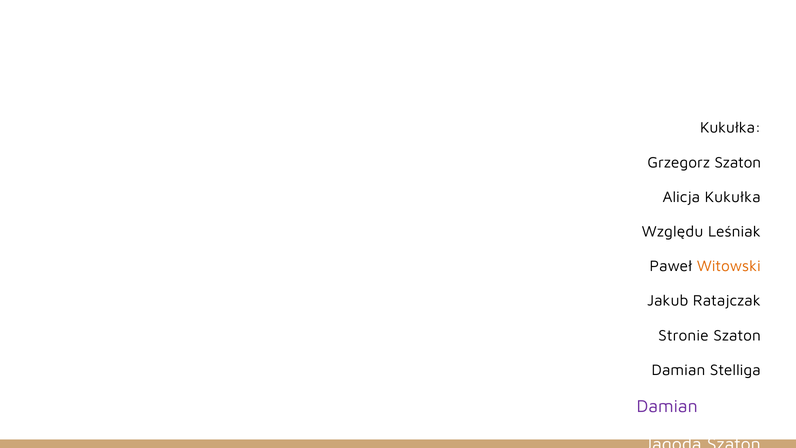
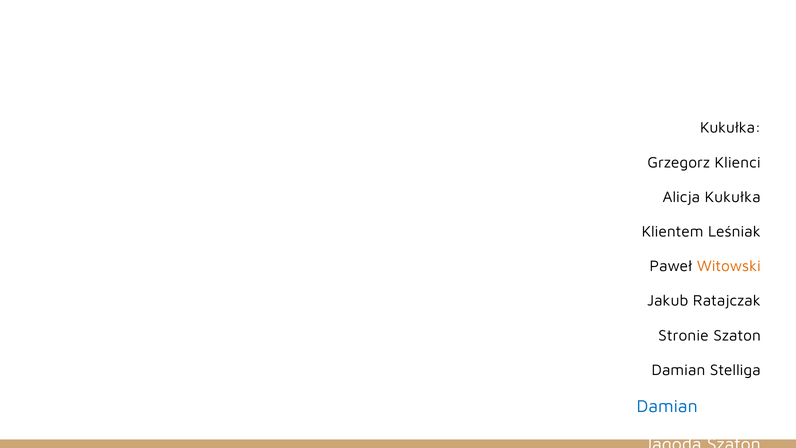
Grzegorz Szaton: Szaton -> Klienci
Względu: Względu -> Klientem
Damian at (667, 406) colour: purple -> blue
